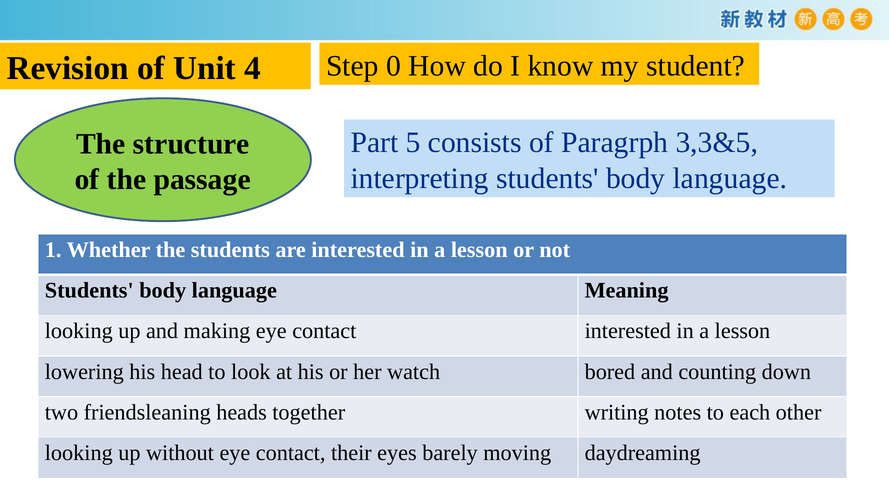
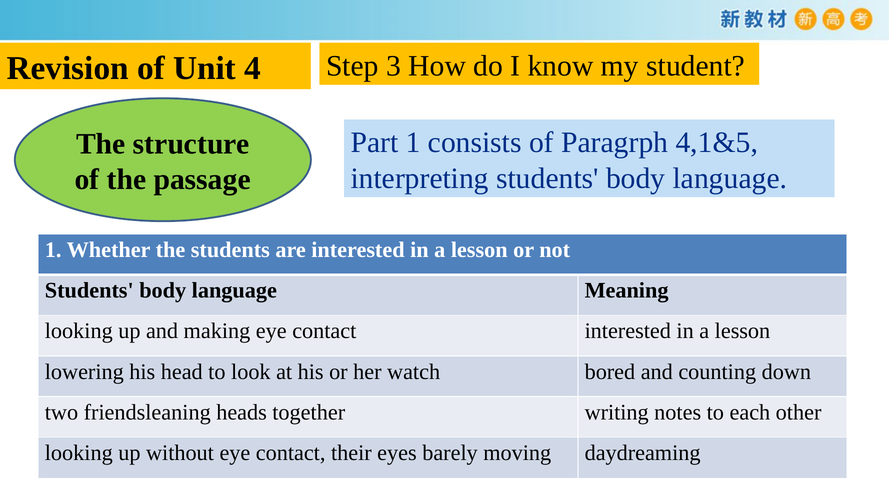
0: 0 -> 3
Part 5: 5 -> 1
3,3&5: 3,3&5 -> 4,1&5
